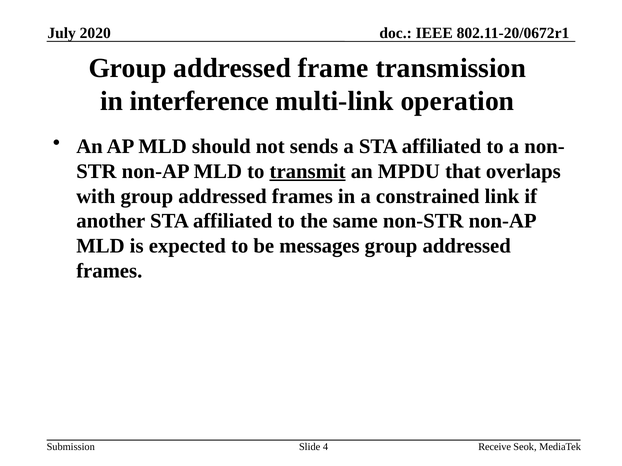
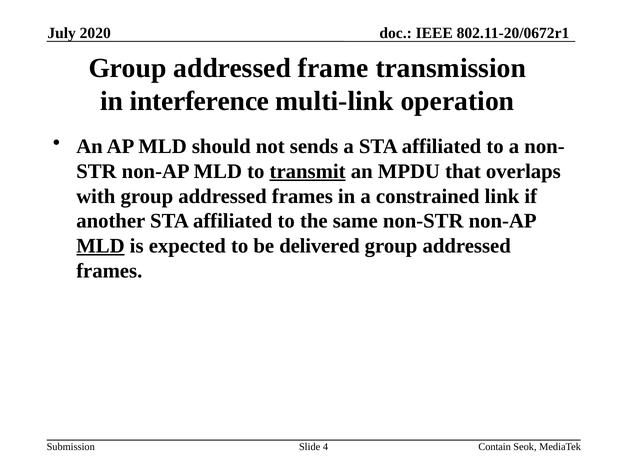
MLD at (100, 246) underline: none -> present
messages: messages -> delivered
Receive: Receive -> Contain
